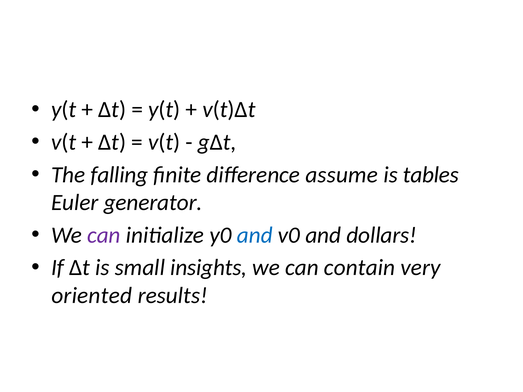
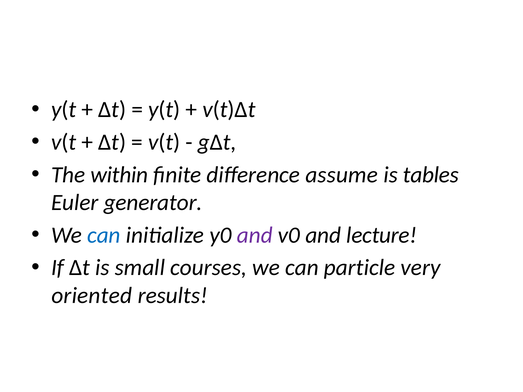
falling: falling -> within
can at (104, 235) colour: purple -> blue
and at (255, 235) colour: blue -> purple
dollars: dollars -> lecture
insights: insights -> courses
contain: contain -> particle
